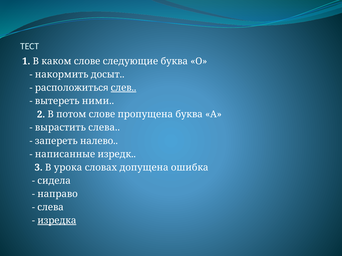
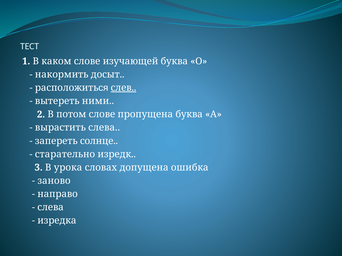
следующие: следующие -> изучающей
налево: налево -> солнце
написанные: написанные -> старательно
сидела: сидела -> заново
изредка underline: present -> none
